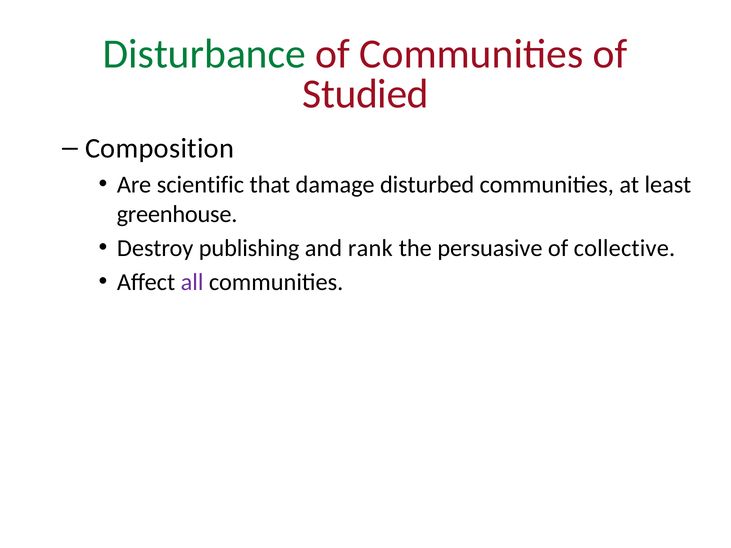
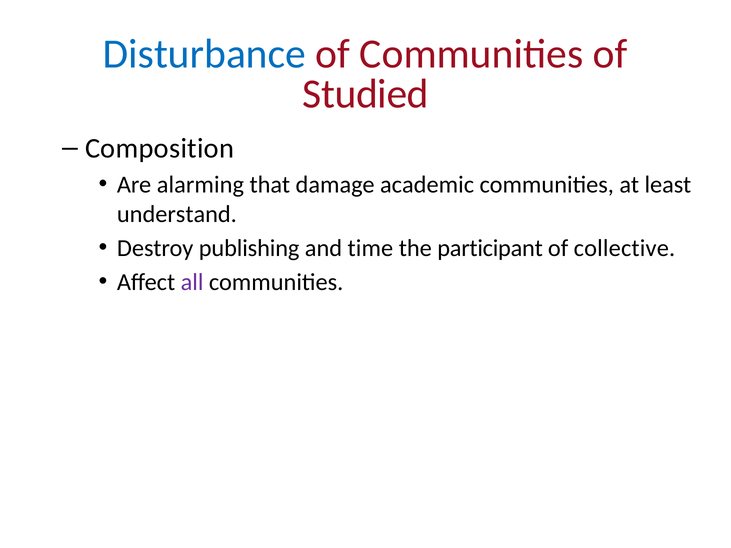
Disturbance colour: green -> blue
scientific: scientific -> alarming
disturbed: disturbed -> academic
greenhouse: greenhouse -> understand
rank: rank -> time
persuasive: persuasive -> participant
